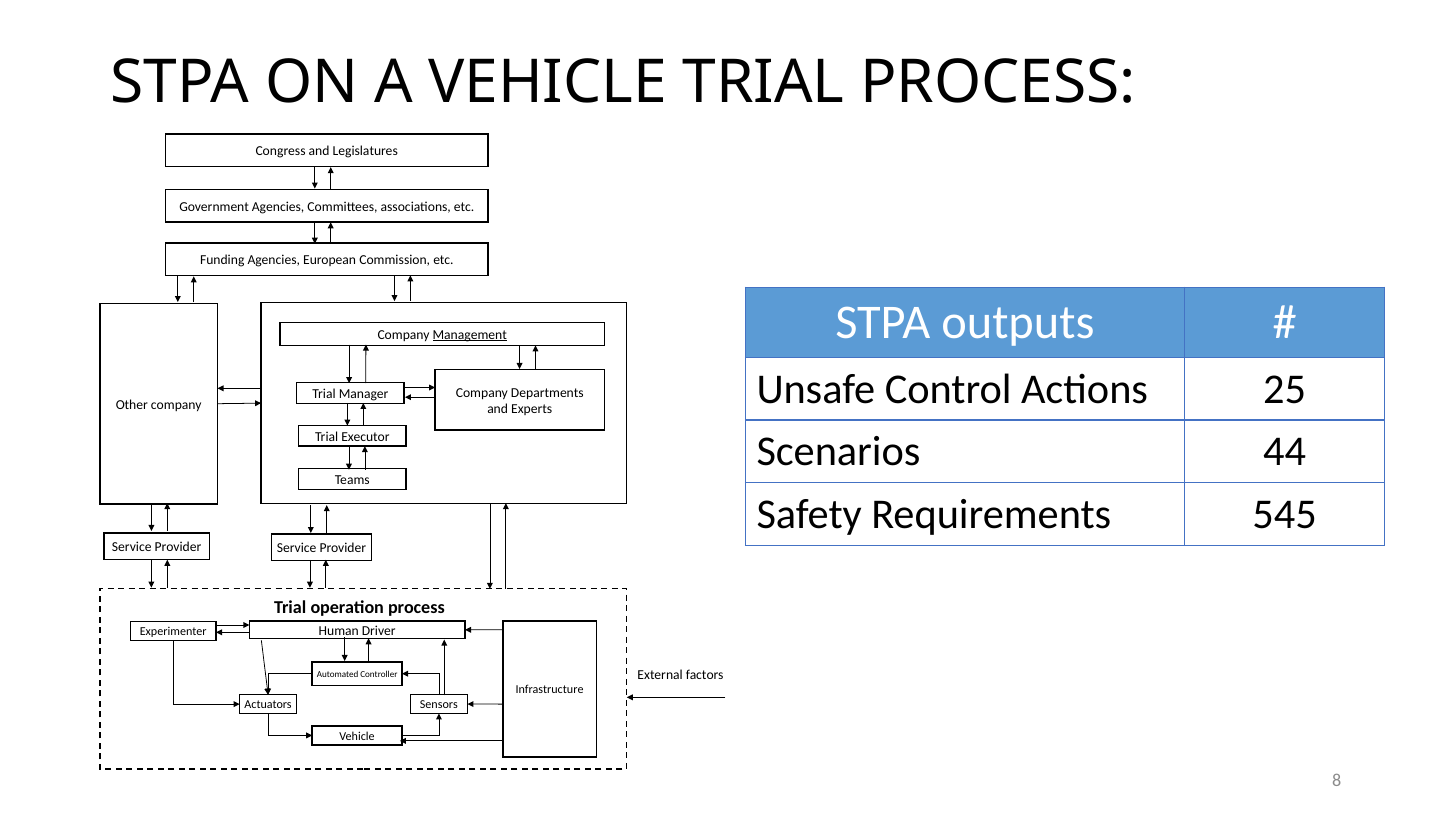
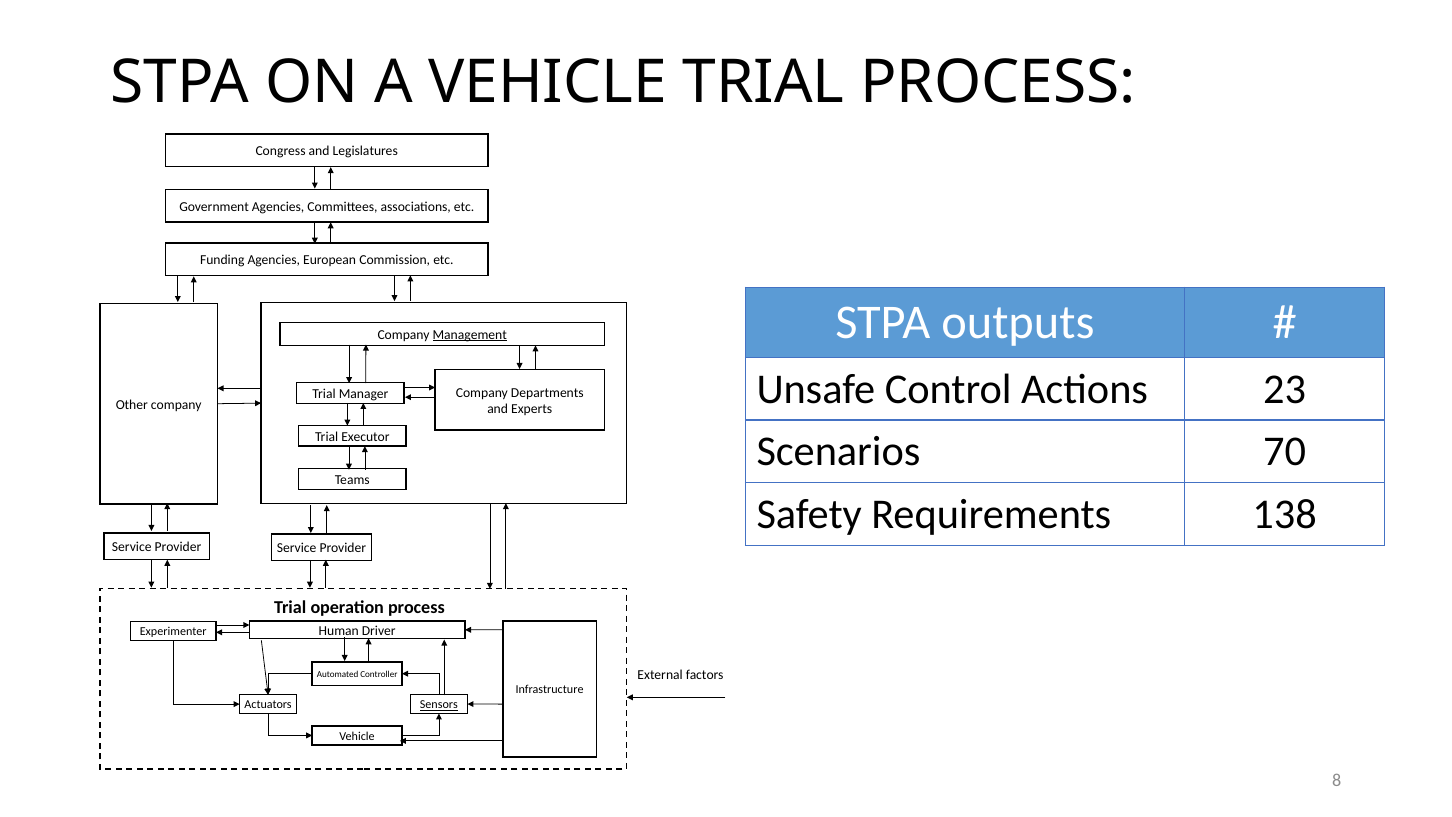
25: 25 -> 23
44: 44 -> 70
545: 545 -> 138
Sensors underline: none -> present
